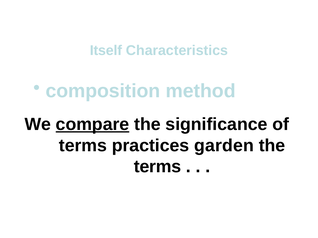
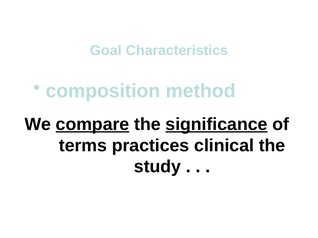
Itself: Itself -> Goal
significance underline: none -> present
garden: garden -> clinical
terms at (158, 167): terms -> study
